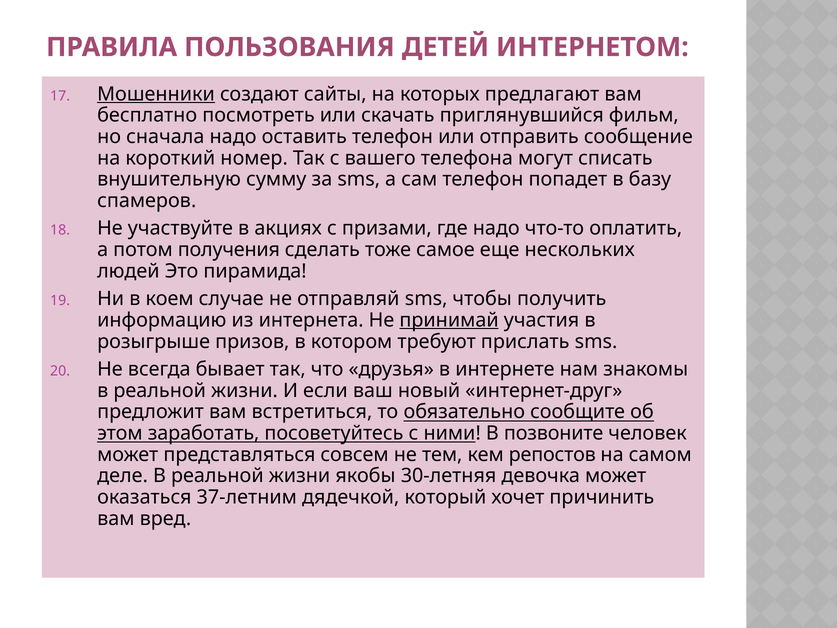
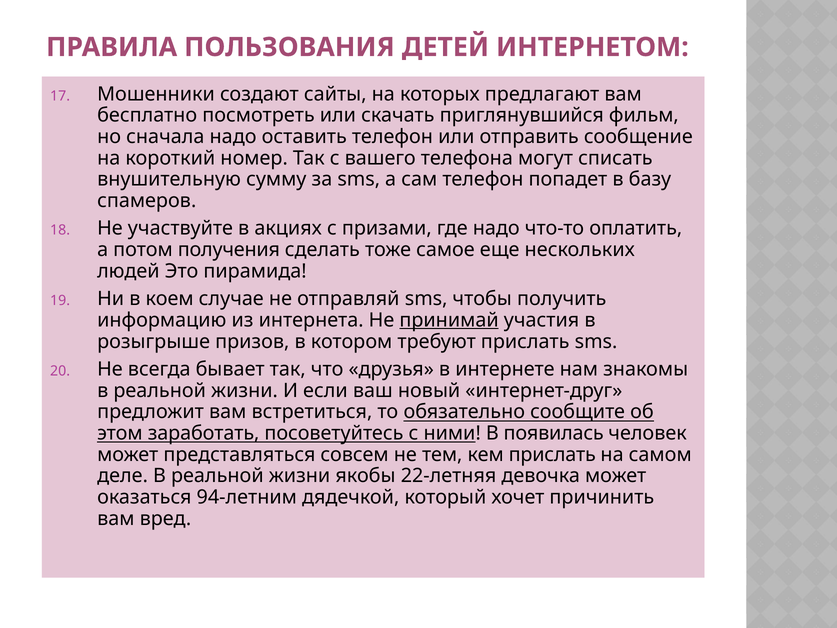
Мошенники underline: present -> none
позвоните: позвоните -> появилась
кем репостов: репостов -> прислать
30-летняя: 30-летняя -> 22-летняя
37-летним: 37-летним -> 94-летним
